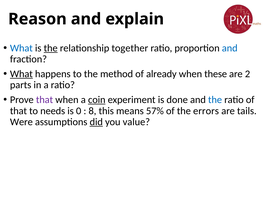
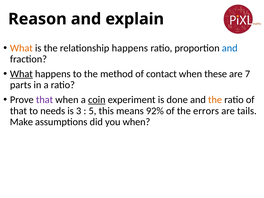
What at (21, 48) colour: blue -> orange
the at (51, 48) underline: present -> none
relationship together: together -> happens
already: already -> contact
2: 2 -> 7
the at (215, 100) colour: blue -> orange
0: 0 -> 3
8: 8 -> 5
57%: 57% -> 92%
Were: Were -> Make
did underline: present -> none
you value: value -> when
